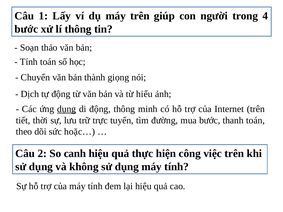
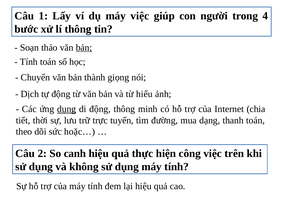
máy trên: trên -> việc
bản at (84, 48) underline: none -> present
Internet trên: trên -> chia
mua bước: bước -> dạng
